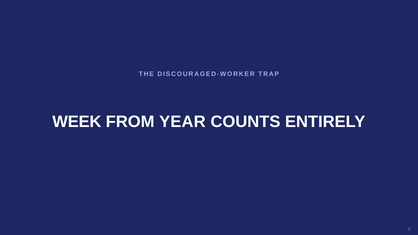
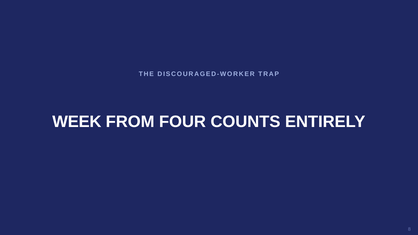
YEAR: YEAR -> FOUR
